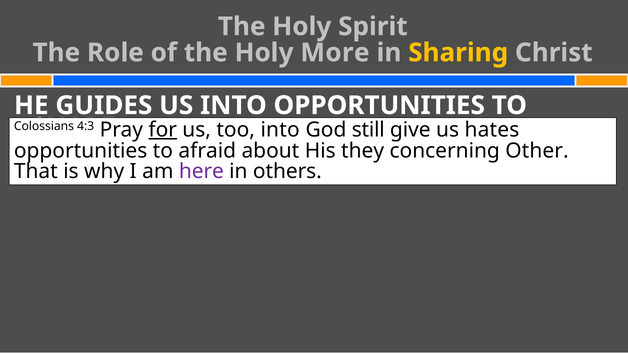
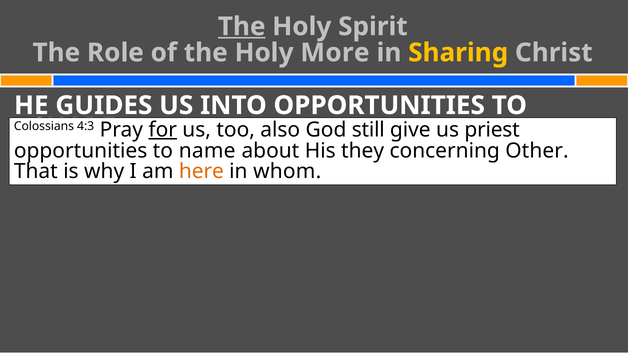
The at (242, 27) underline: none -> present
too into: into -> also
hates: hates -> priest
afraid: afraid -> name
here colour: purple -> orange
others: others -> whom
